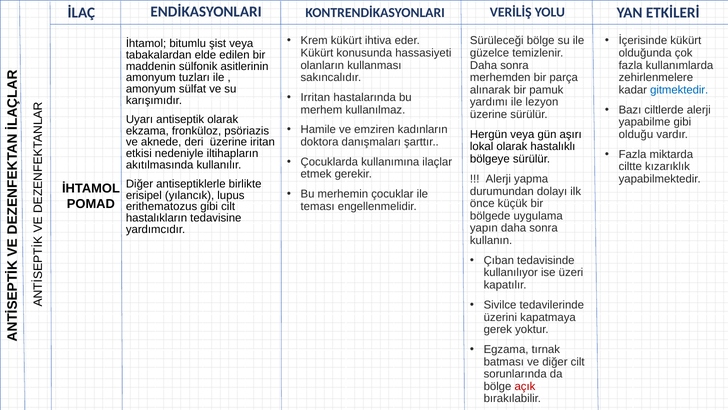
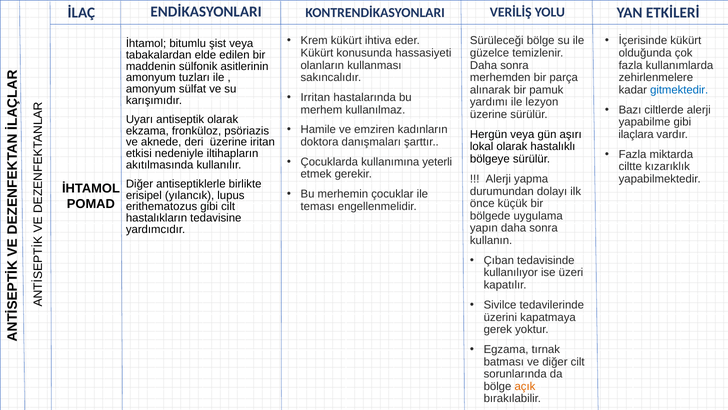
olduğu: olduğu -> ilaçlara
ilaçlar: ilaçlar -> yeterli
açık colour: red -> orange
